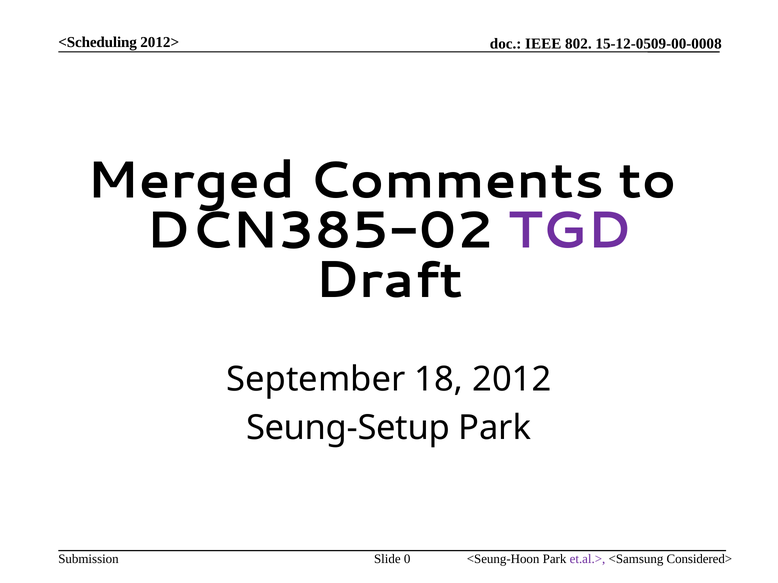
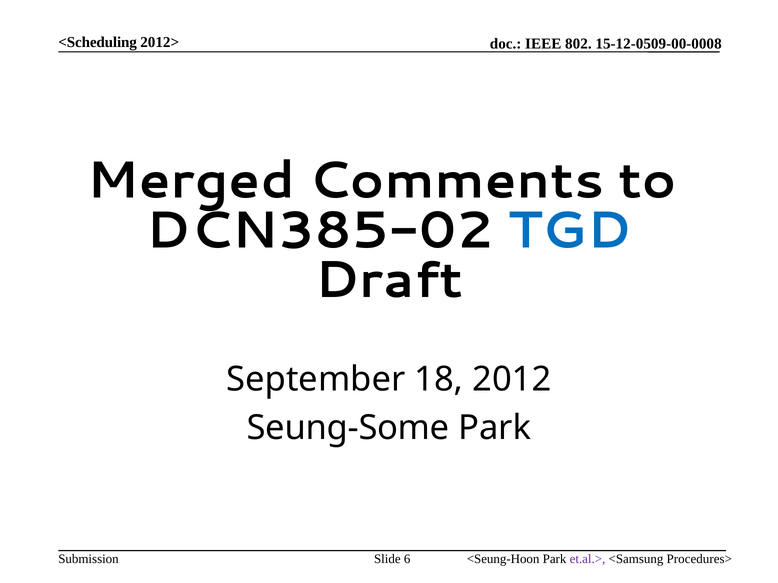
TGD colour: purple -> blue
Seung-Setup: Seung-Setup -> Seung-Some
0: 0 -> 6
Considered>: Considered> -> Procedures>
